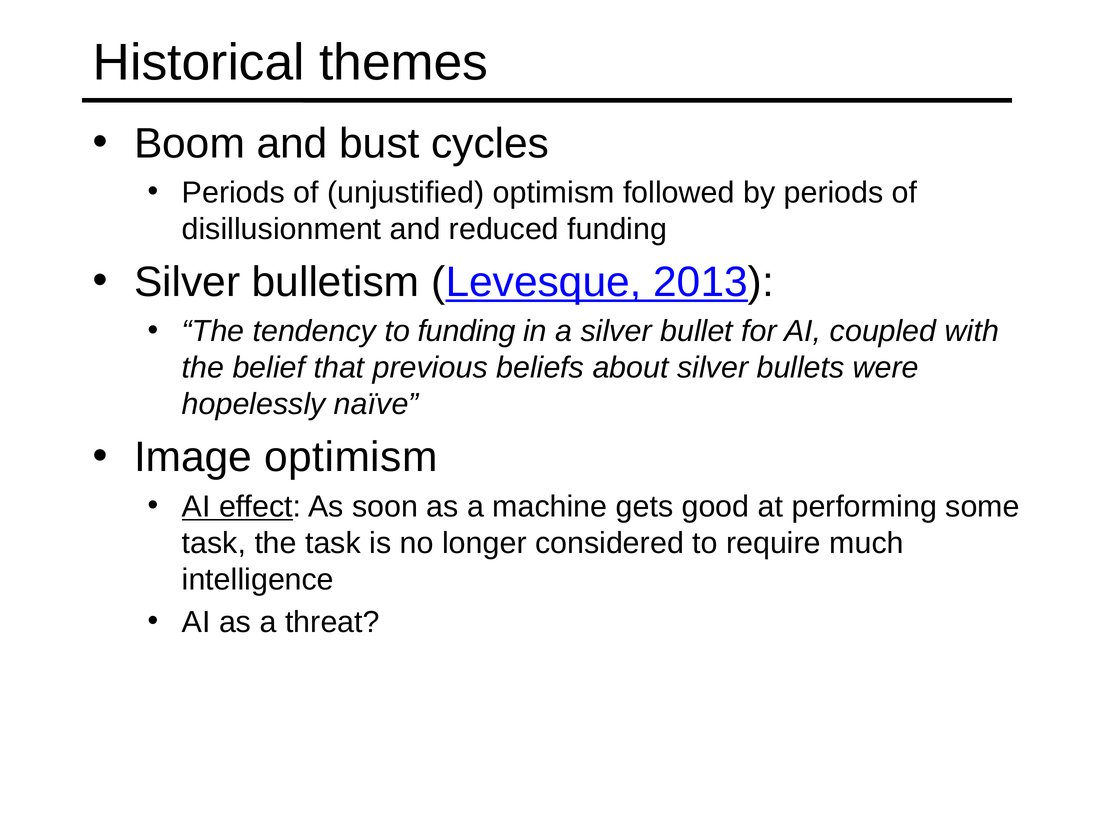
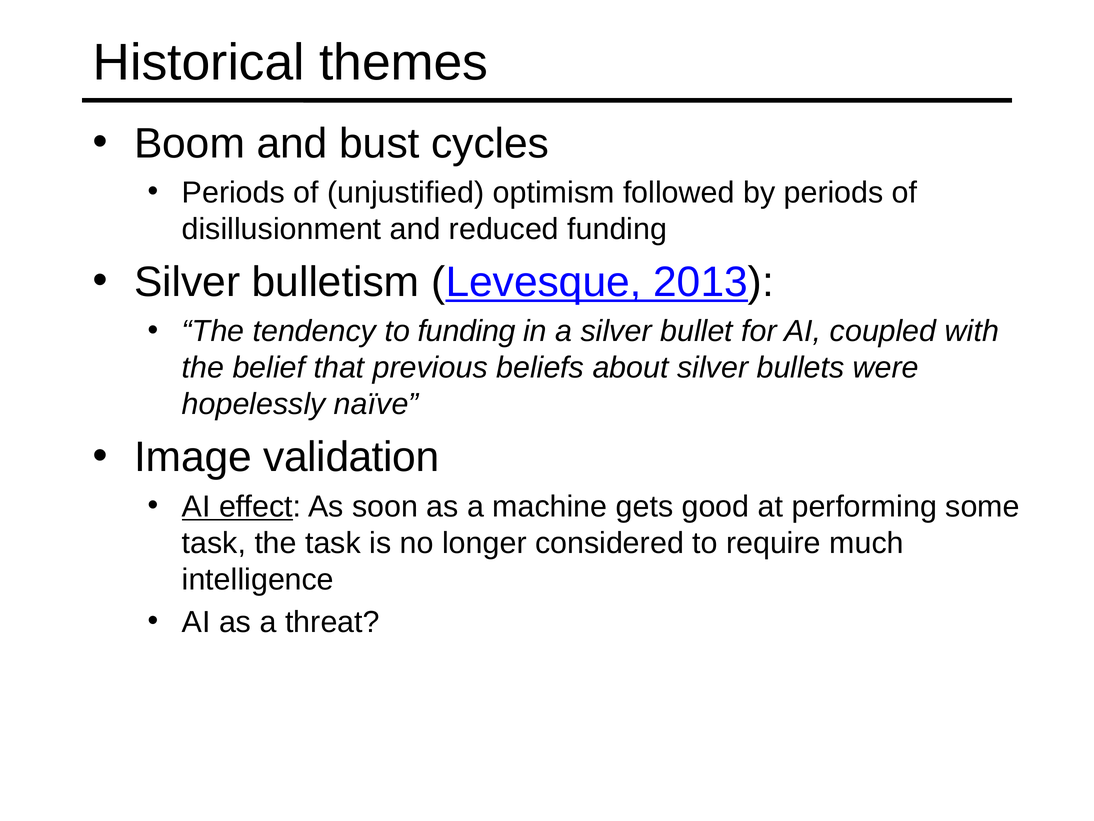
Image optimism: optimism -> validation
